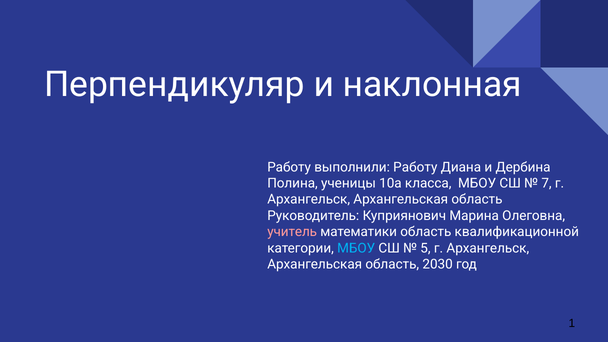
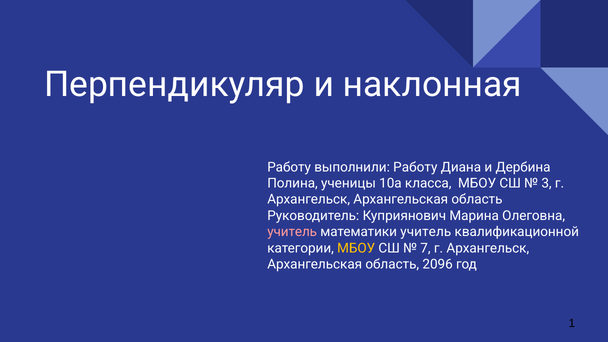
7: 7 -> 3
математики область: область -> учитель
МБОУ at (356, 248) colour: light blue -> yellow
5: 5 -> 7
2030: 2030 -> 2096
